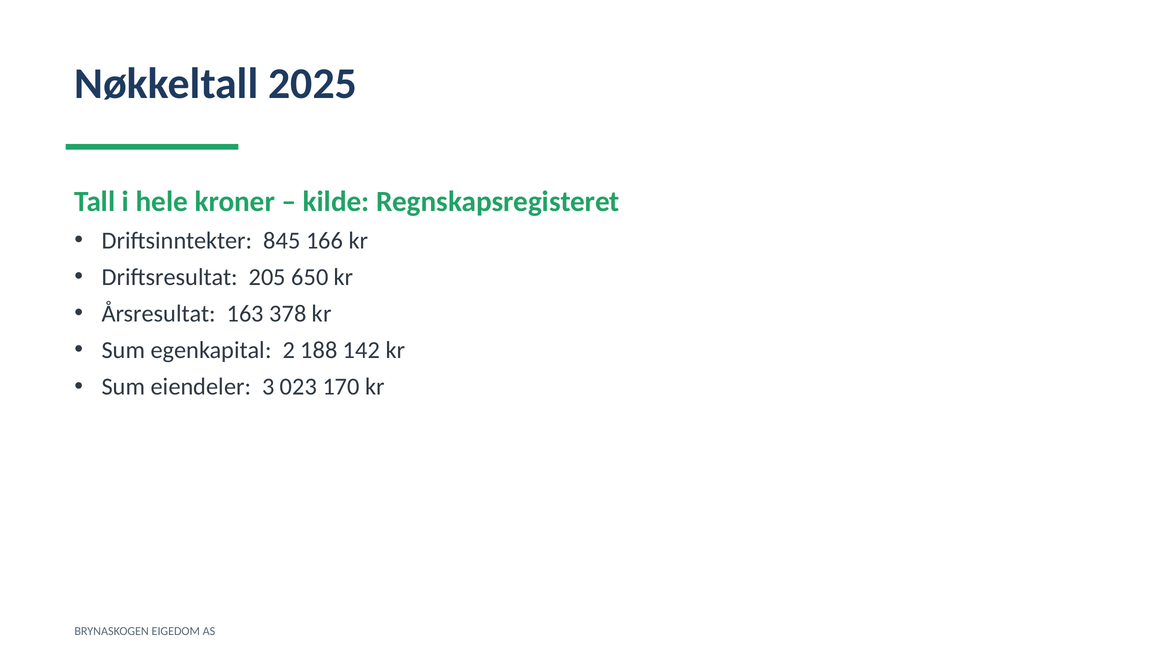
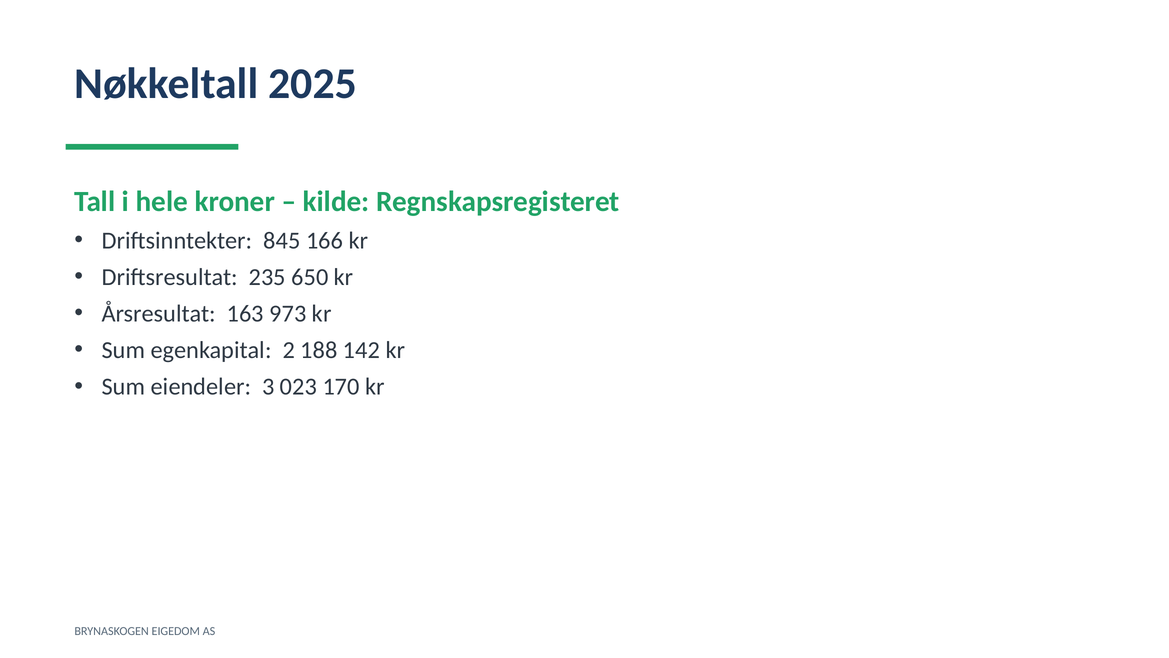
205: 205 -> 235
378: 378 -> 973
